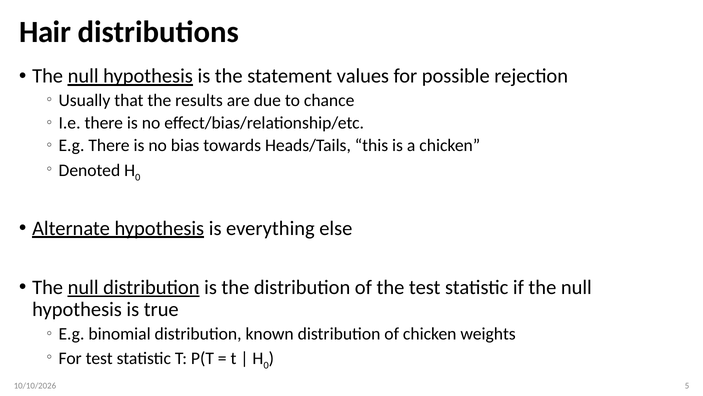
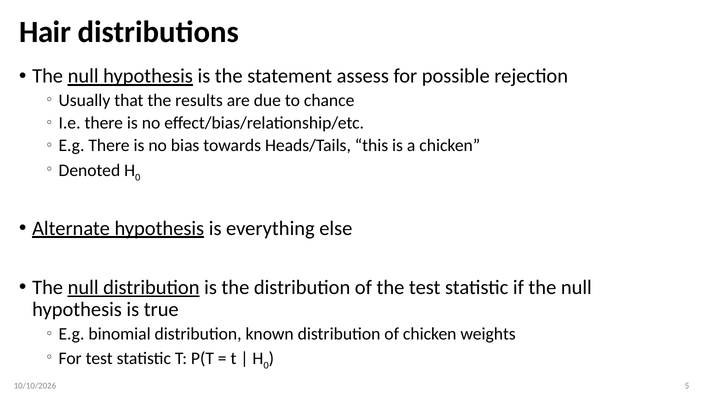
values: values -> assess
